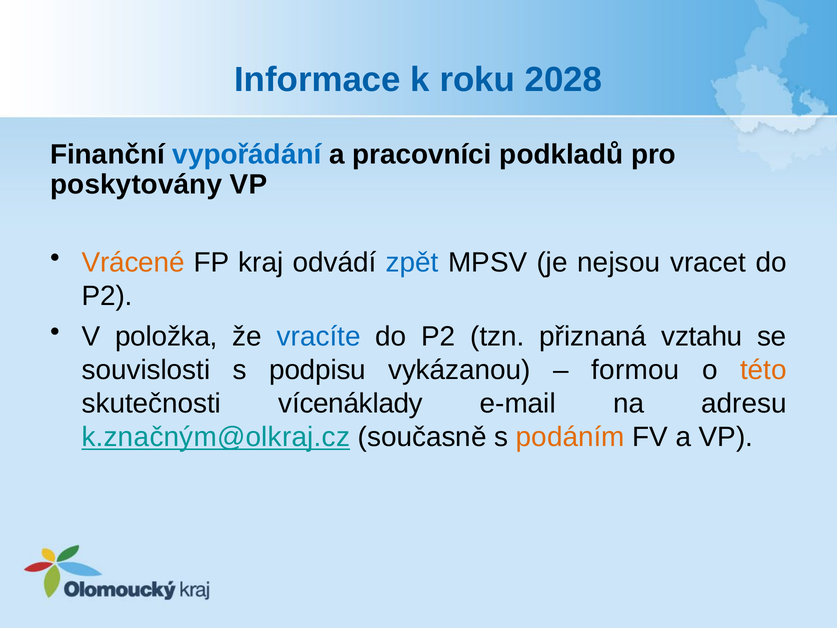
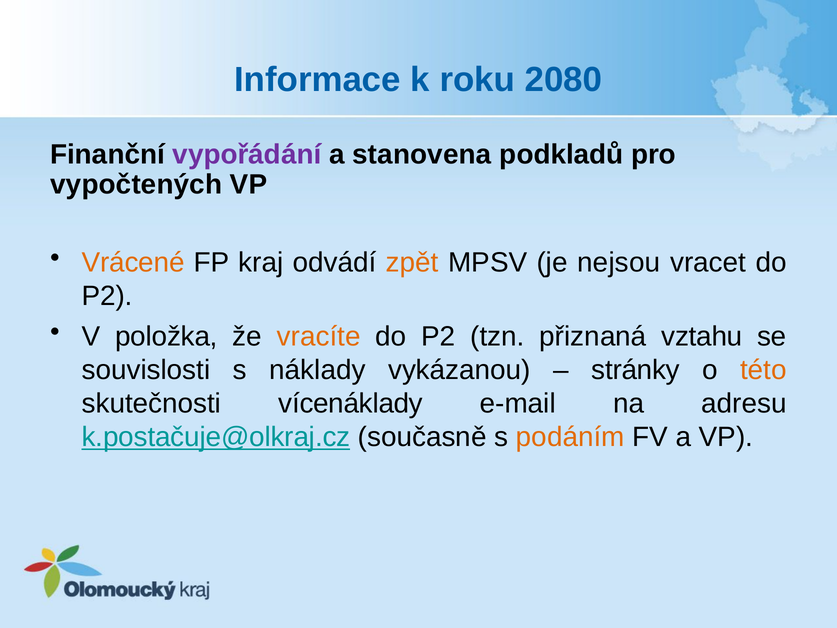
2028: 2028 -> 2080
vypořádání colour: blue -> purple
pracovníci: pracovníci -> stanovena
poskytovány: poskytovány -> vypočtených
zpět colour: blue -> orange
vracíte colour: blue -> orange
podpisu: podpisu -> náklady
formou: formou -> stránky
k.značným@olkraj.cz: k.značným@olkraj.cz -> k.postačuje@olkraj.cz
